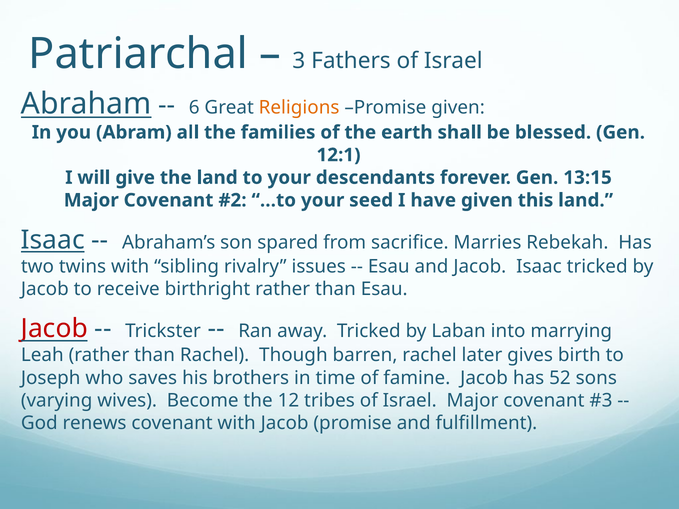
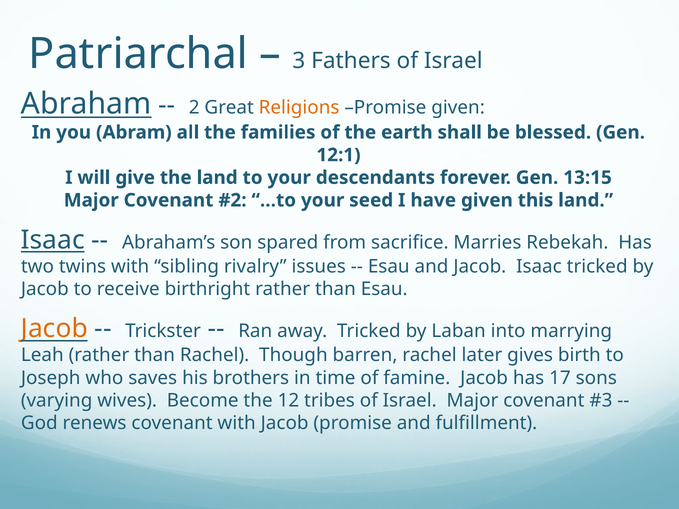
6: 6 -> 2
Jacob at (54, 329) colour: red -> orange
52: 52 -> 17
